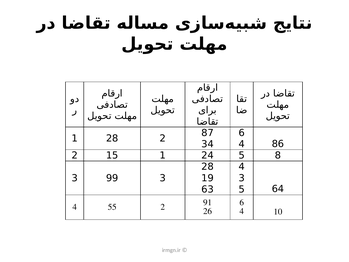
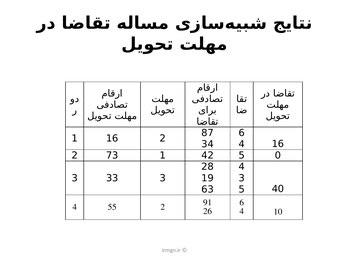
1 28: 28 -> 16
4 86: 86 -> 16
15: 15 -> 73
24: 24 -> 42
8: 8 -> 0
99: 99 -> 33
64: 64 -> 40
